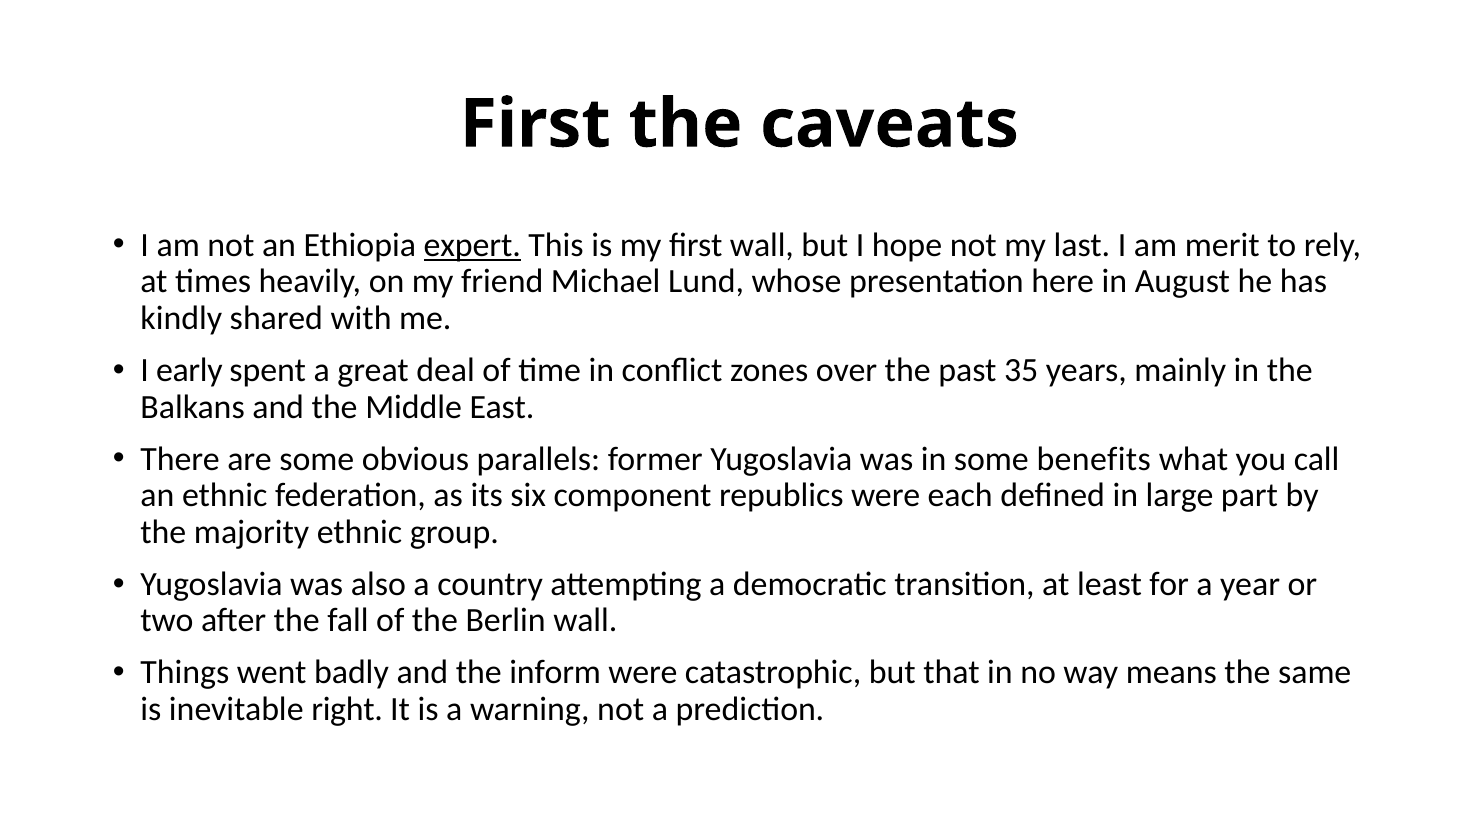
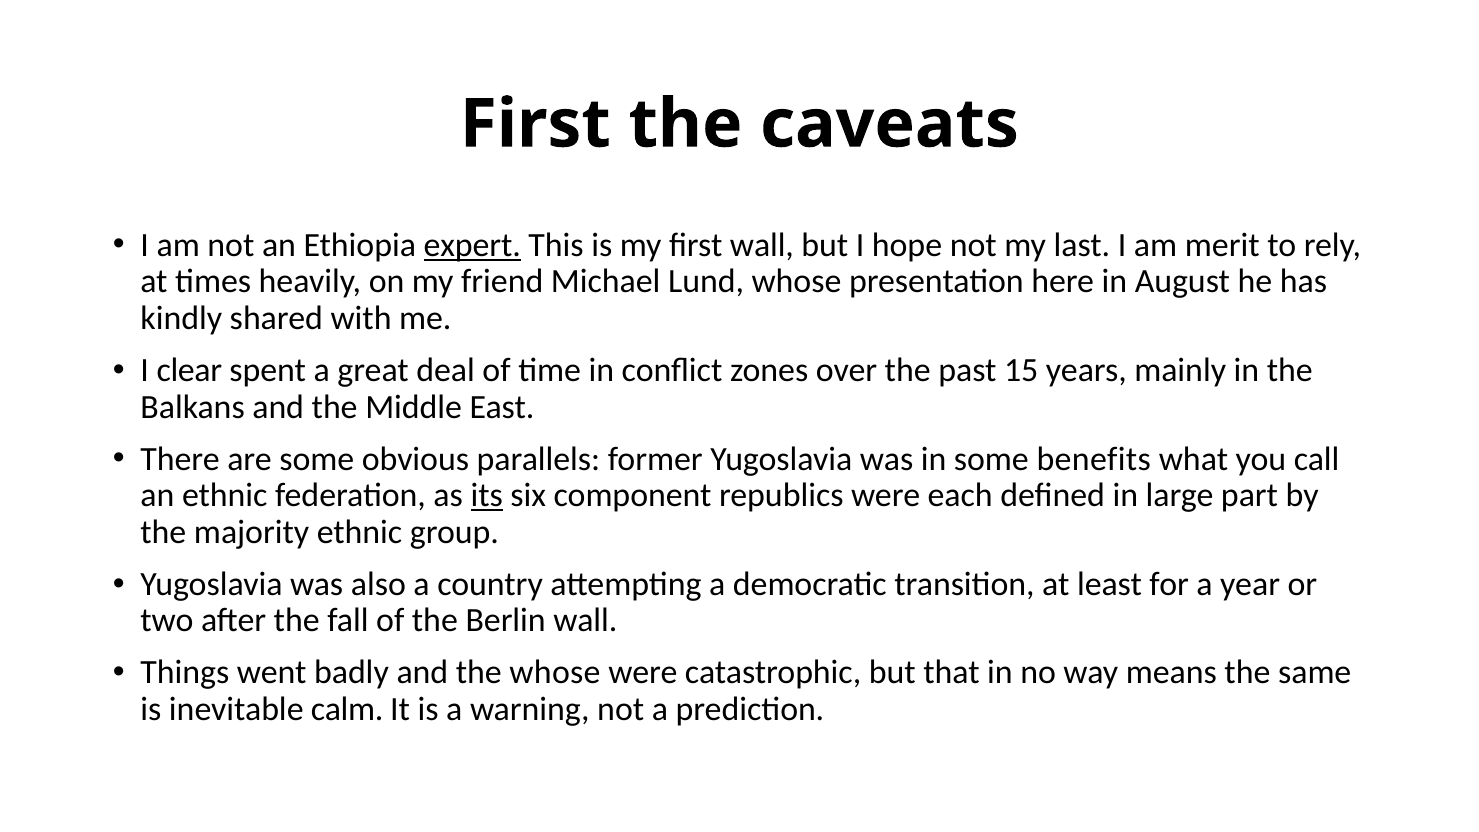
early: early -> clear
35: 35 -> 15
its underline: none -> present
the inform: inform -> whose
right: right -> calm
